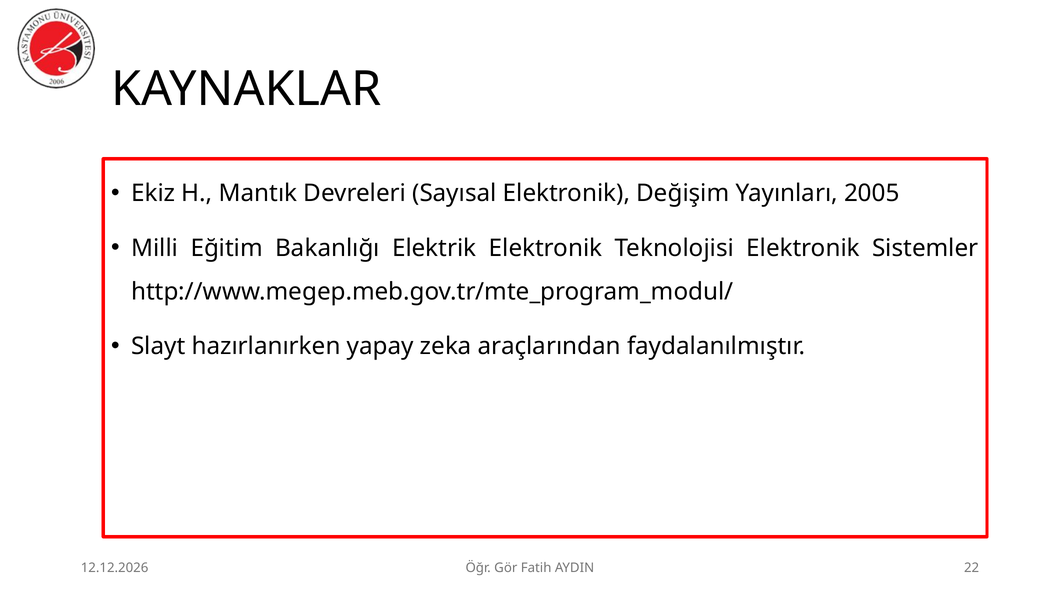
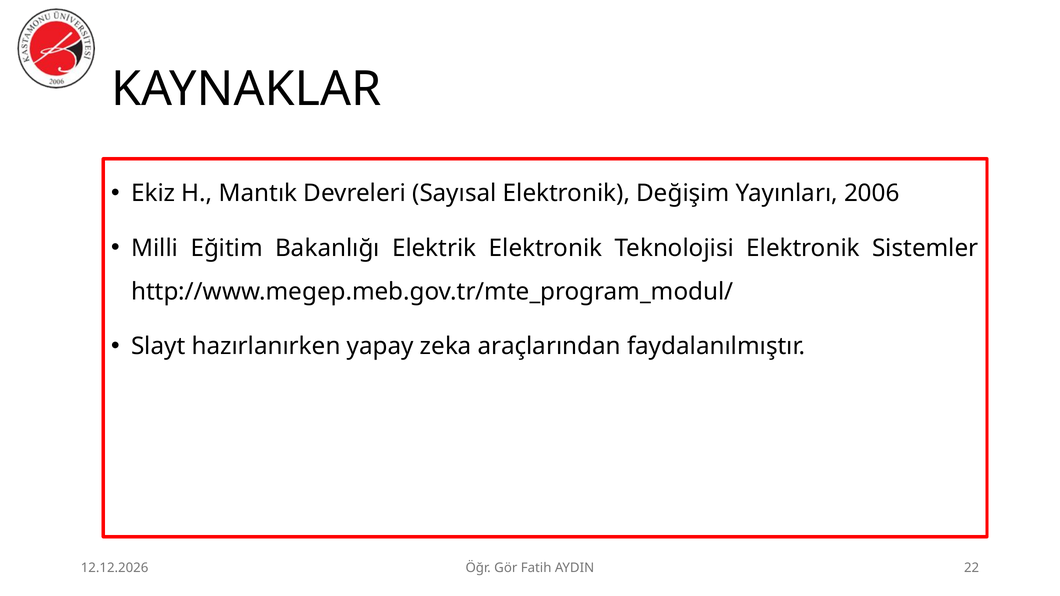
2005: 2005 -> 2006
